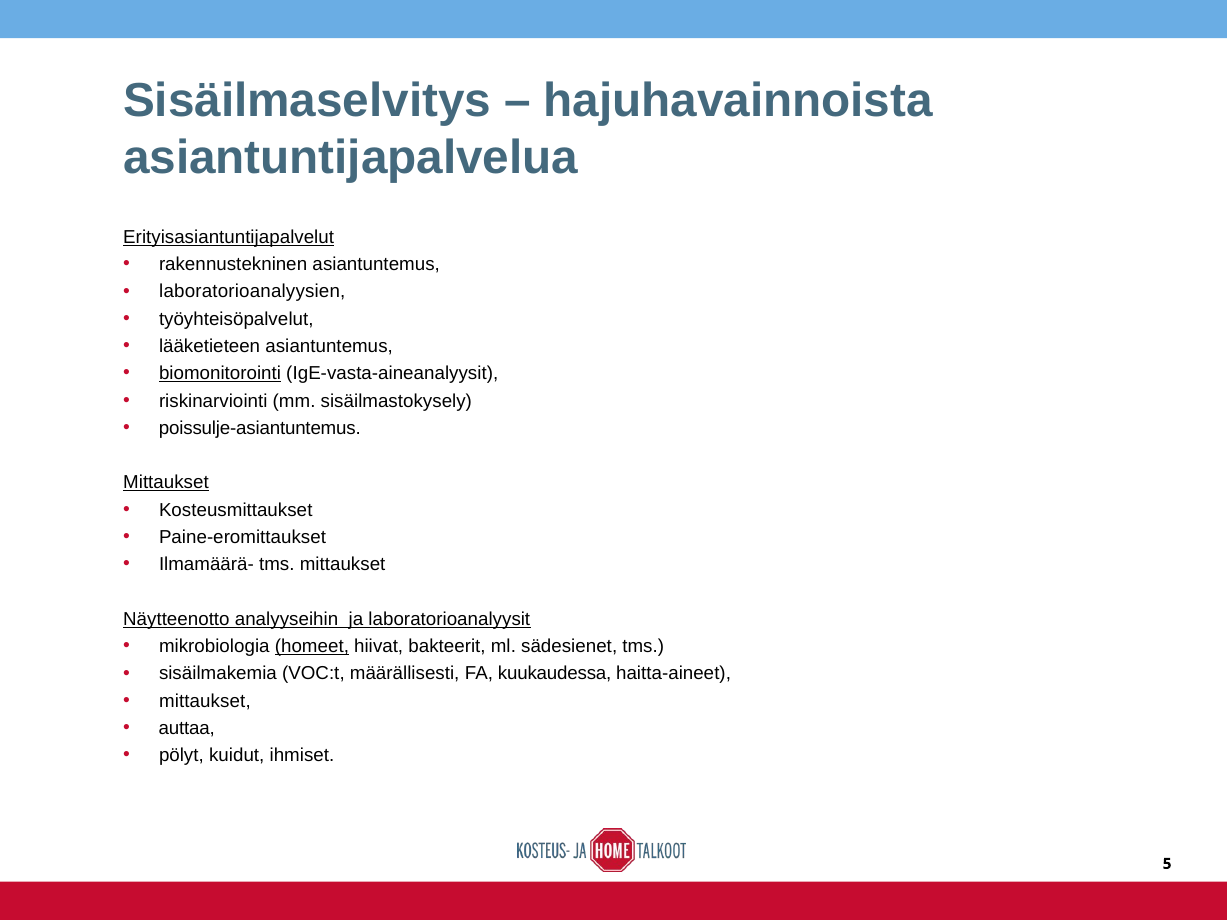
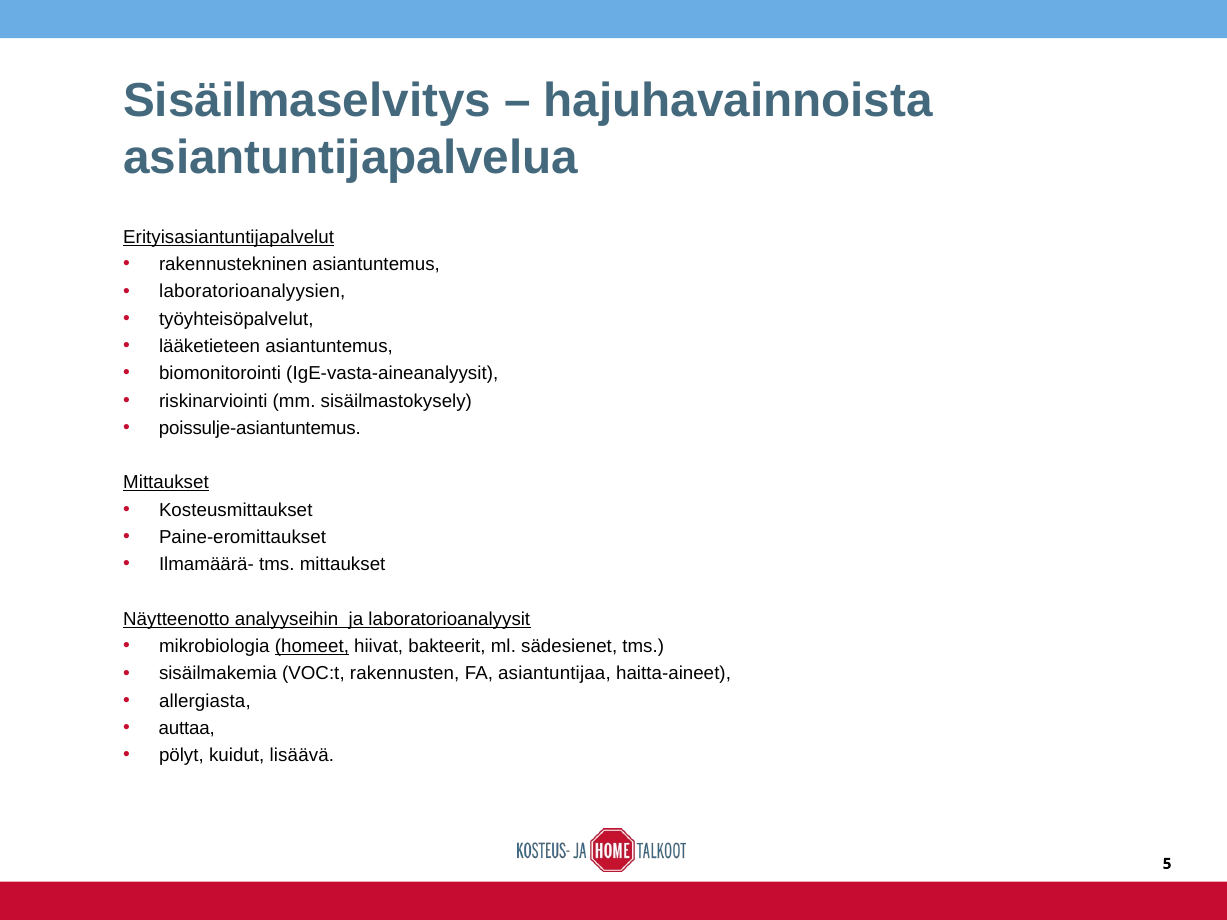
biomonitorointi underline: present -> none
määrällisesti: määrällisesti -> rakennusten
kuukaudessa: kuukaudessa -> asiantuntijaa
mittaukset at (205, 701): mittaukset -> allergiasta
ihmiset: ihmiset -> lisäävä
